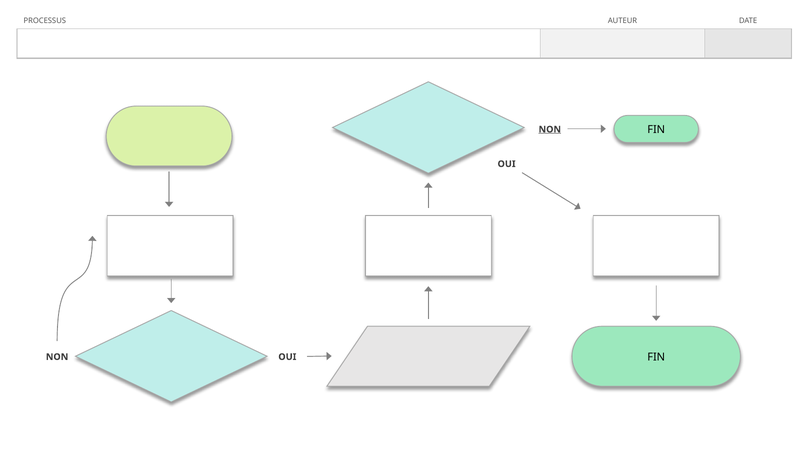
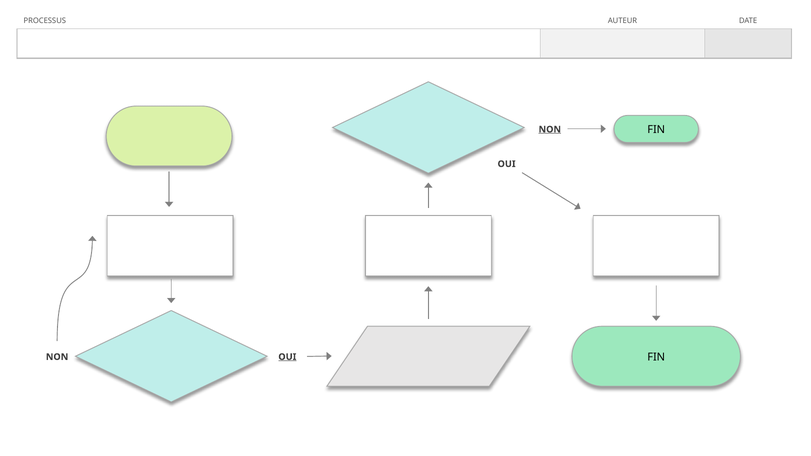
OUI at (287, 357) underline: none -> present
